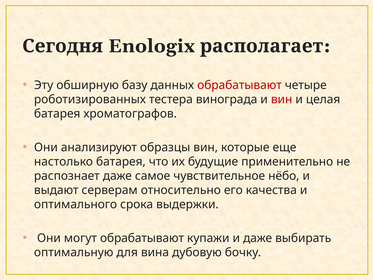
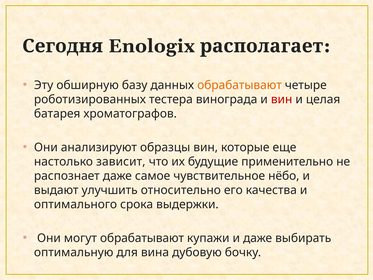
обрабатывают at (240, 85) colour: red -> orange
настолько батарея: батарея -> зависит
серверам: серверам -> улучшить
